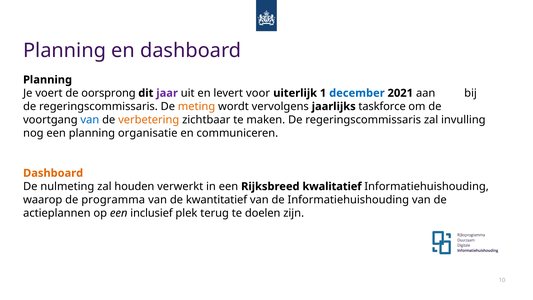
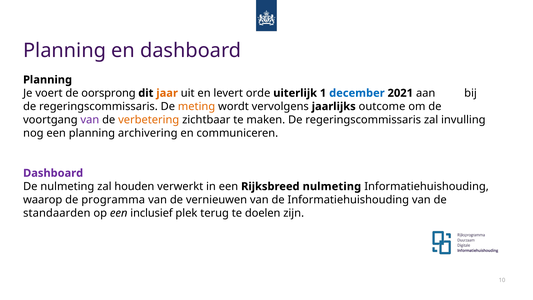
jaar colour: purple -> orange
voor: voor -> orde
taskforce: taskforce -> outcome
van at (90, 120) colour: blue -> purple
organisatie: organisatie -> archivering
Dashboard at (53, 173) colour: orange -> purple
Rijksbreed kwalitatief: kwalitatief -> nulmeting
kwantitatief: kwantitatief -> vernieuwen
actieplannen: actieplannen -> standaarden
